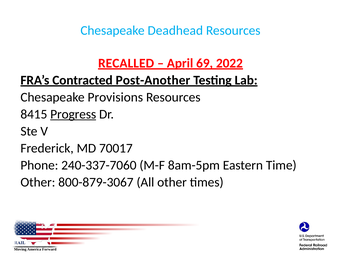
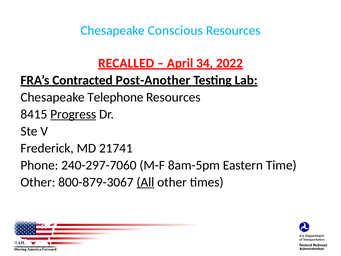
Deadhead: Deadhead -> Conscious
69: 69 -> 34
Provisions: Provisions -> Telephone
70017: 70017 -> 21741
240-337-7060: 240-337-7060 -> 240-297-7060
All underline: none -> present
